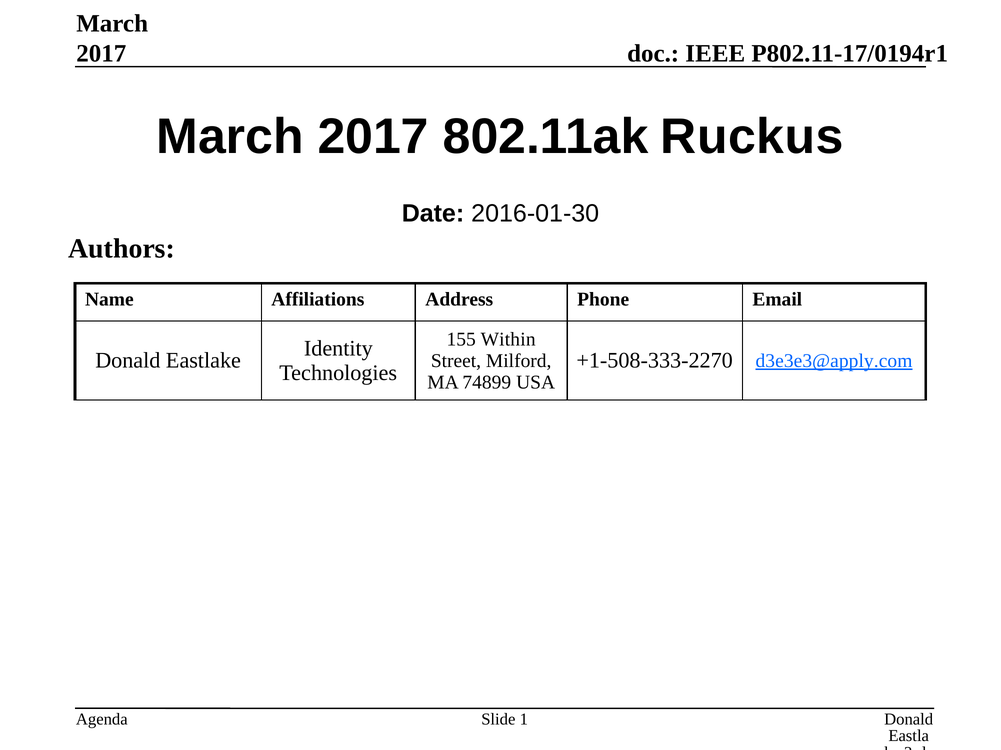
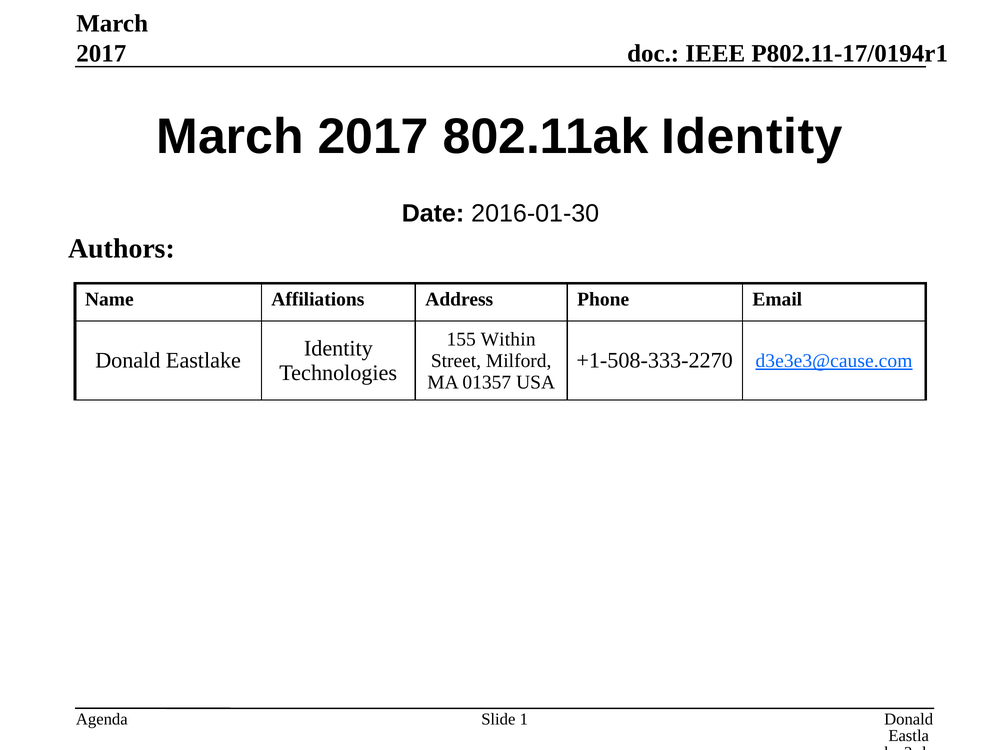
802.11ak Ruckus: Ruckus -> Identity
d3e3e3@apply.com: d3e3e3@apply.com -> d3e3e3@cause.com
74899: 74899 -> 01357
